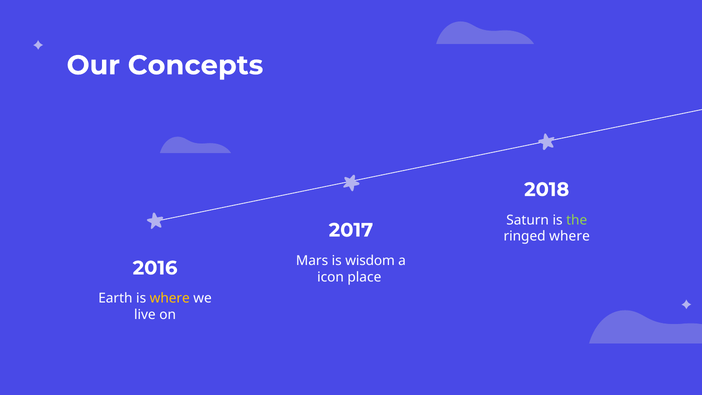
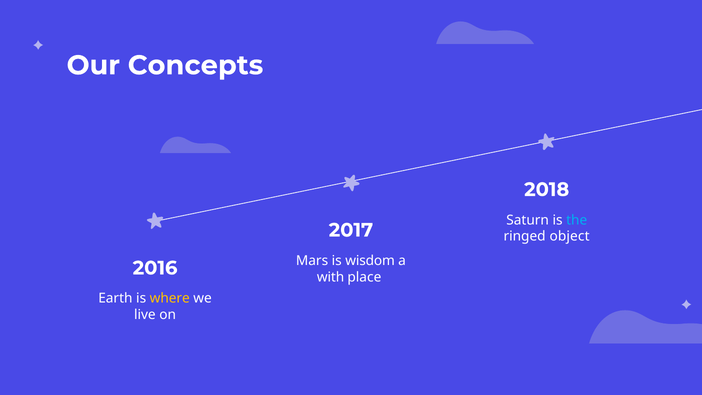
the colour: light green -> light blue
ringed where: where -> object
icon: icon -> with
